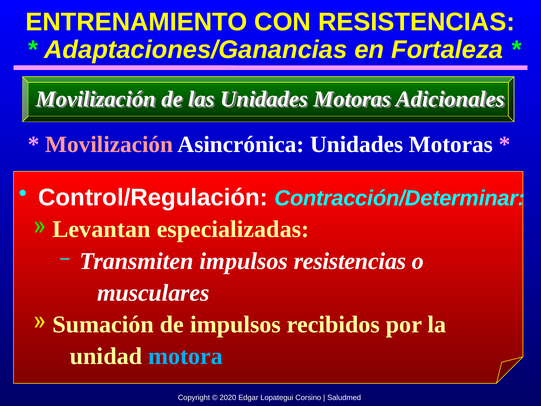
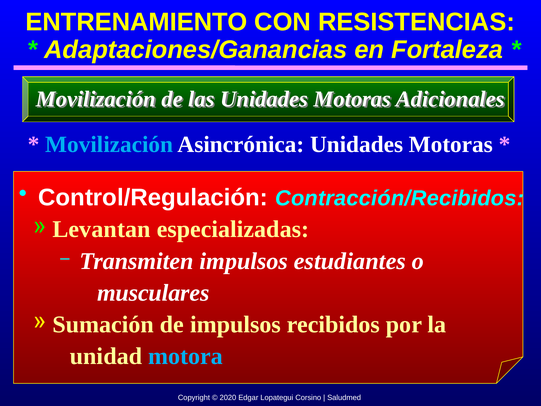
Movilización at (109, 144) colour: pink -> light blue
Contracción/Determinar: Contracción/Determinar -> Contracción/Recibidos
impulsos resistencias: resistencias -> estudiantes
